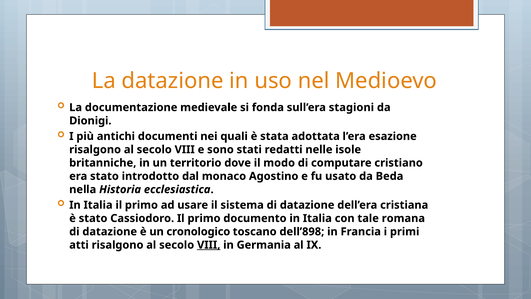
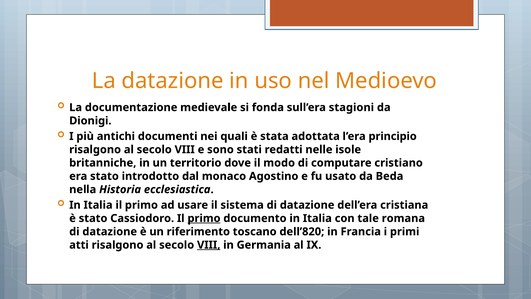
esazione: esazione -> principio
primo at (204, 218) underline: none -> present
cronologico: cronologico -> riferimento
dell’898: dell’898 -> dell’820
